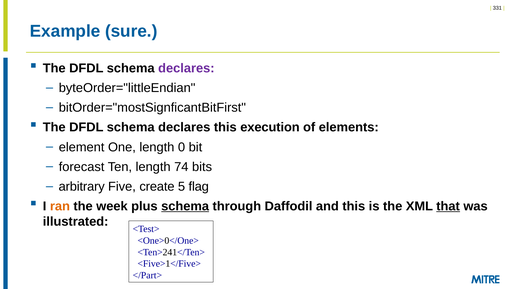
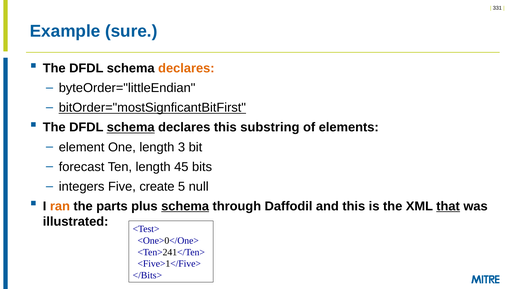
declares at (186, 68) colour: purple -> orange
bitOrder="mostSignficantBitFirst underline: none -> present
schema at (131, 127) underline: none -> present
execution: execution -> substring
0: 0 -> 3
74: 74 -> 45
arbitrary: arbitrary -> integers
flag: flag -> null
week: week -> parts
</Part>: </Part> -> </Bits>
